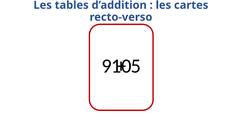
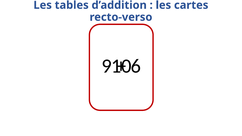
5: 5 -> 6
